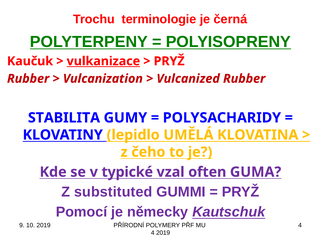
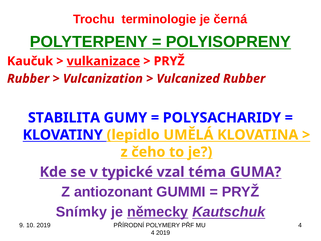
often: often -> téma
substituted: substituted -> antiozonant
Pomocí: Pomocí -> Snímky
německy underline: none -> present
